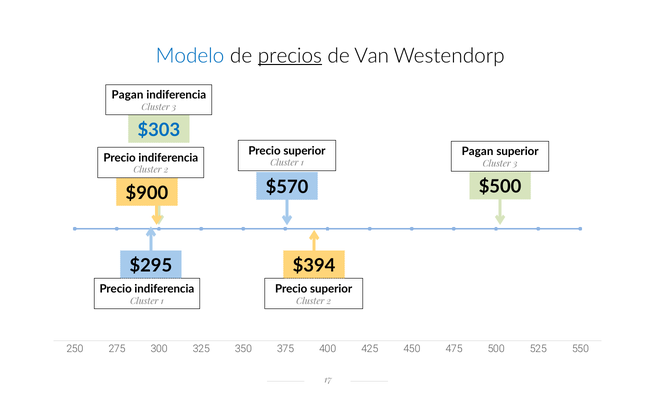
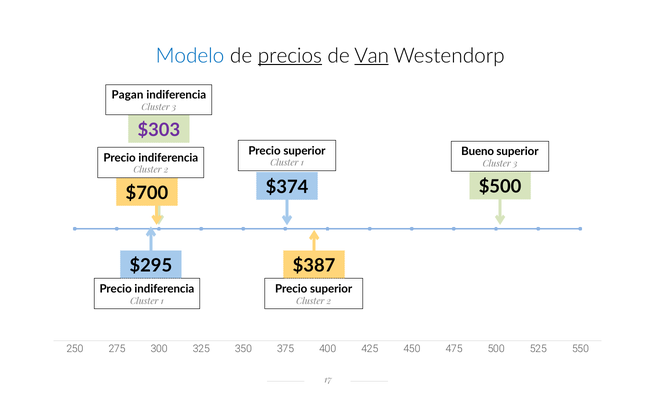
Van underline: none -> present
$303 colour: blue -> purple
Pagan at (478, 151): Pagan -> Bueno
$570: $570 -> $374
$900: $900 -> $700
$394: $394 -> $387
